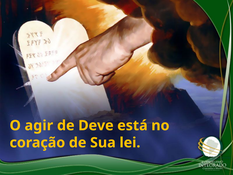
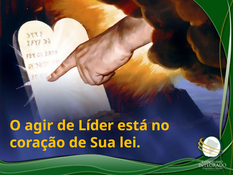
Deve: Deve -> Líder
